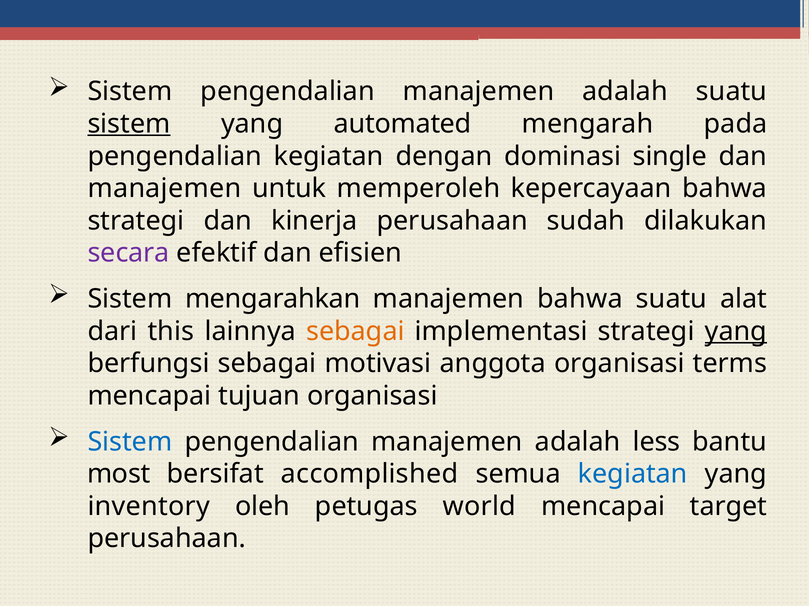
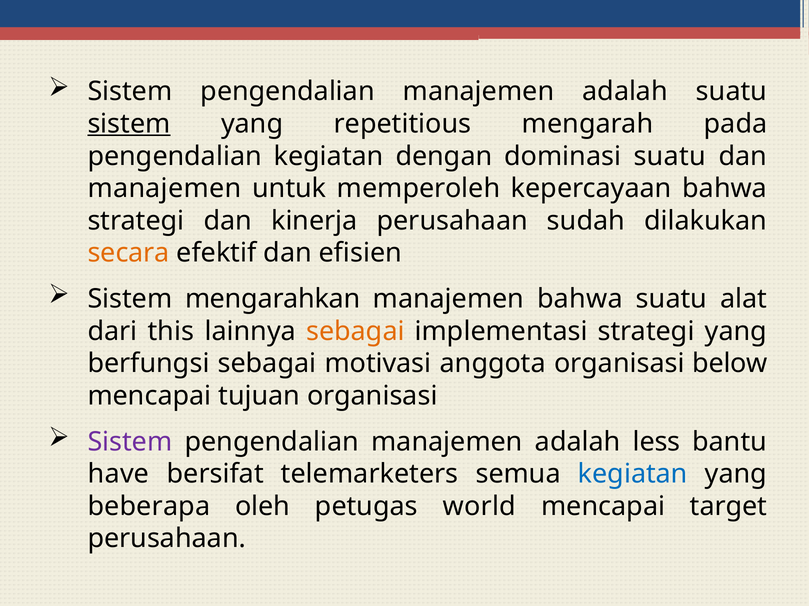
automated: automated -> repetitious
dominasi single: single -> suatu
secara colour: purple -> orange
yang at (736, 332) underline: present -> none
terms: terms -> below
Sistem at (130, 442) colour: blue -> purple
most: most -> have
accomplished: accomplished -> telemarketers
inventory: inventory -> beberapa
